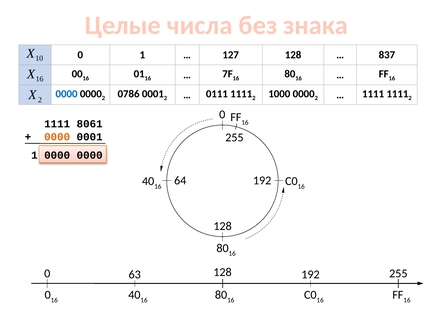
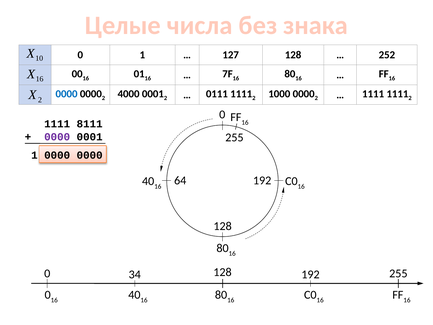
837: 837 -> 252
0786: 0786 -> 4000
8061: 8061 -> 8111
0000 at (57, 137) colour: orange -> purple
63: 63 -> 34
